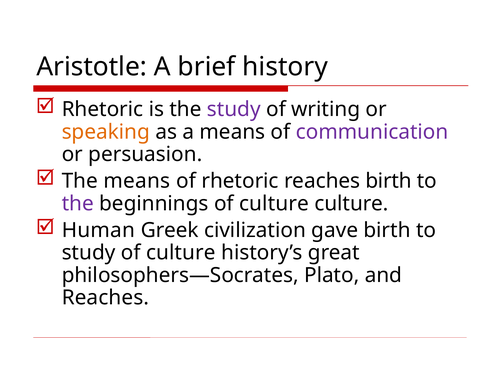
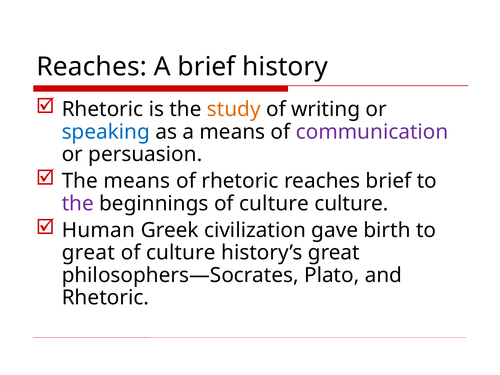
Aristotle at (92, 67): Aristotle -> Reaches
study at (234, 109) colour: purple -> orange
speaking colour: orange -> blue
reaches birth: birth -> brief
study at (89, 253): study -> great
Reaches at (105, 298): Reaches -> Rhetoric
